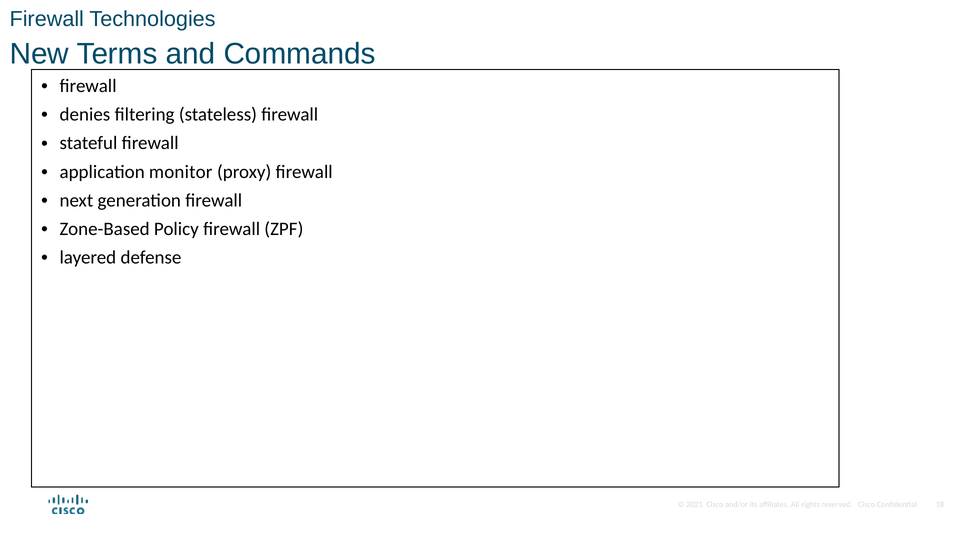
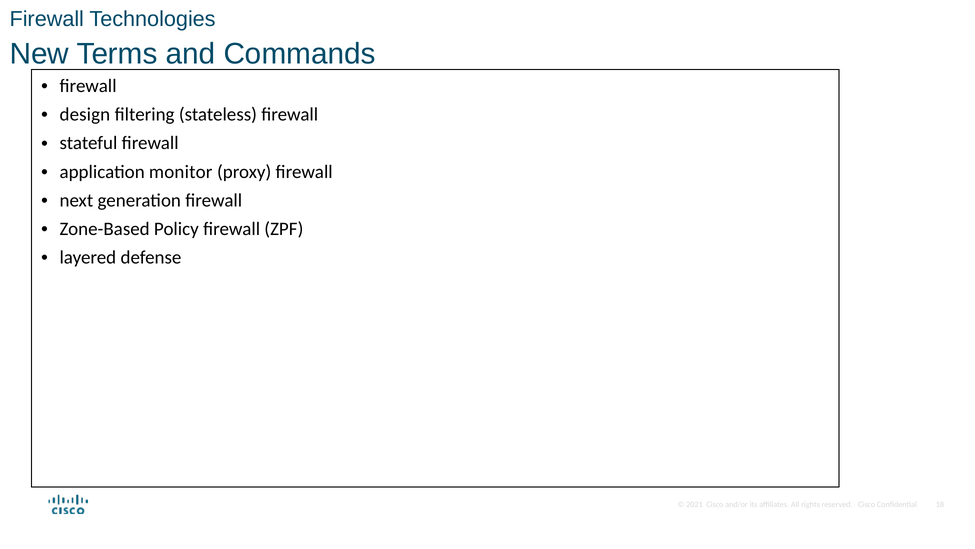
denies: denies -> design
